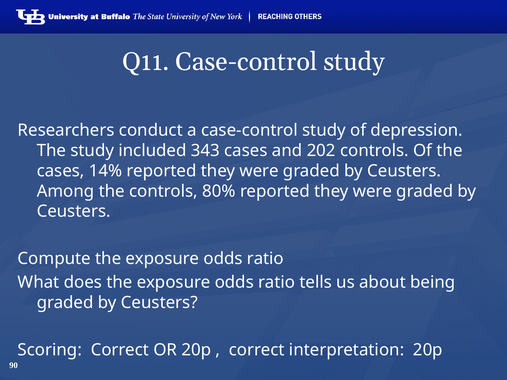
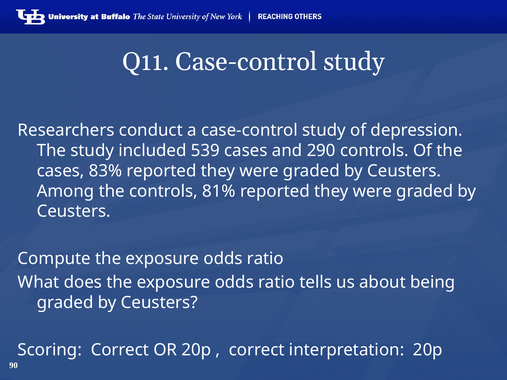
343: 343 -> 539
202: 202 -> 290
14%: 14% -> 83%
80%: 80% -> 81%
